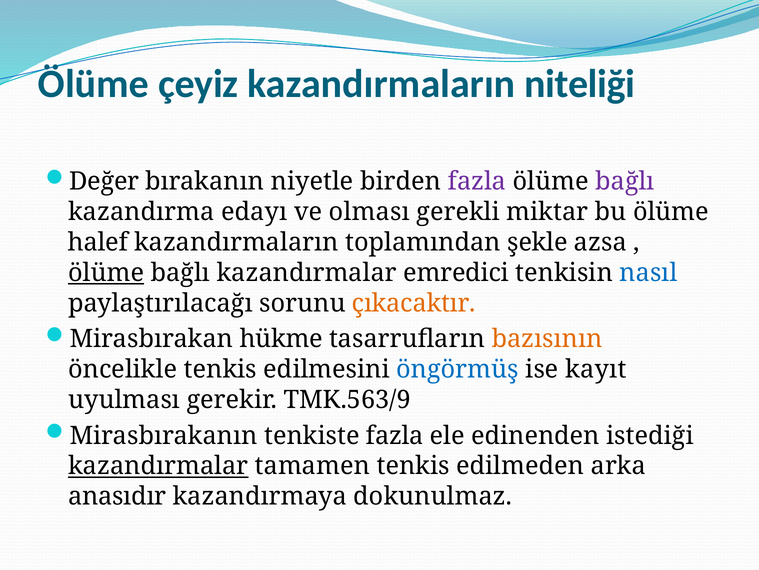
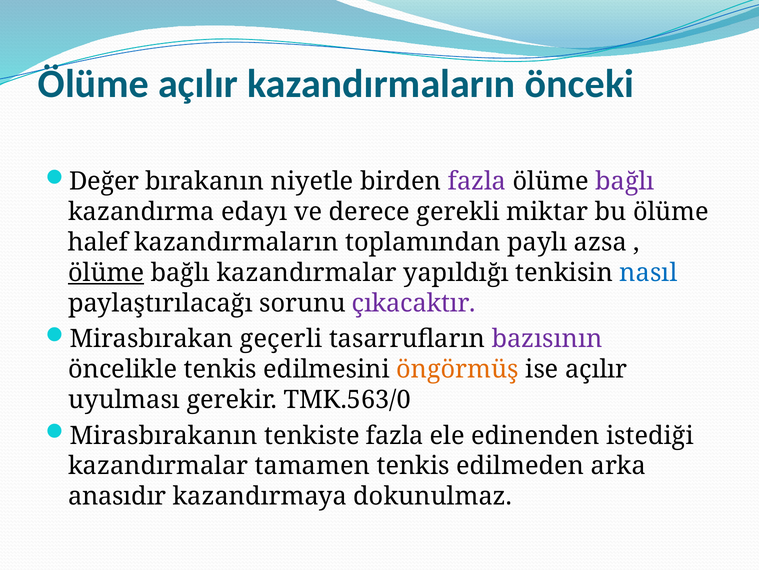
Ölüme çeyiz: çeyiz -> açılır
niteliği: niteliği -> önceki
olması: olması -> derece
şekle: şekle -> paylı
emredici: emredici -> yapıldığı
çıkacaktır colour: orange -> purple
hükme: hükme -> geçerli
bazısının colour: orange -> purple
öngörmüş colour: blue -> orange
ise kayıt: kayıt -> açılır
TMK.563/9: TMK.563/9 -> TMK.563/0
kazandırmalar at (158, 466) underline: present -> none
